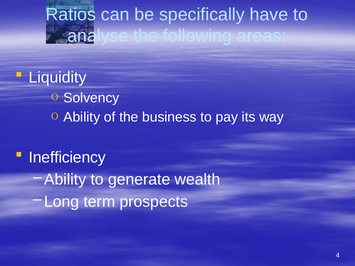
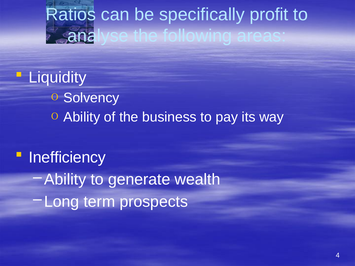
have: have -> profit
